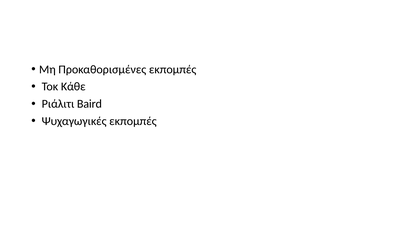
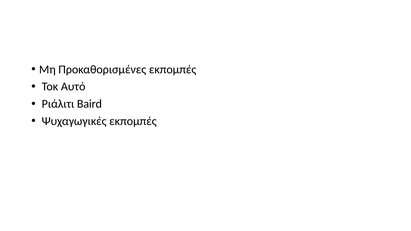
Κάθε: Κάθε -> Αυτό
